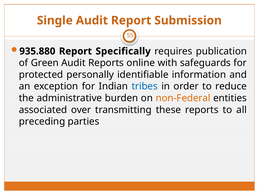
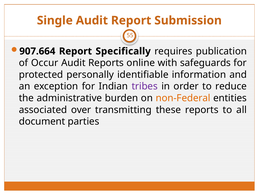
935.880: 935.880 -> 907.664
Green: Green -> Occur
tribes colour: blue -> purple
preceding: preceding -> document
